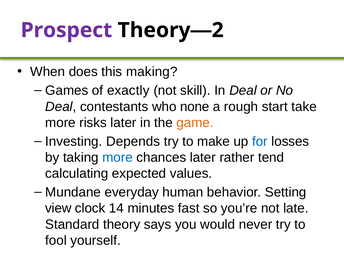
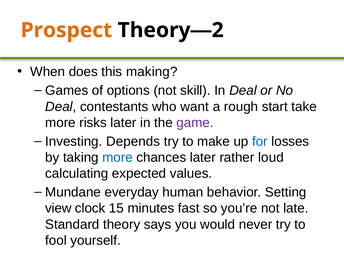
Prospect colour: purple -> orange
exactly: exactly -> options
none: none -> want
game colour: orange -> purple
tend: tend -> loud
14: 14 -> 15
